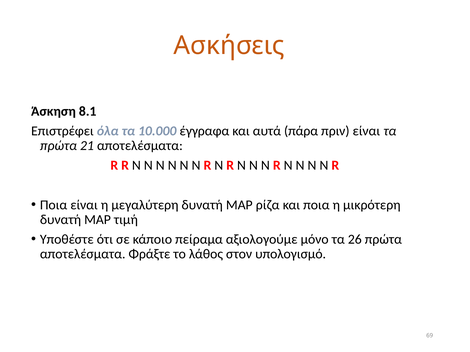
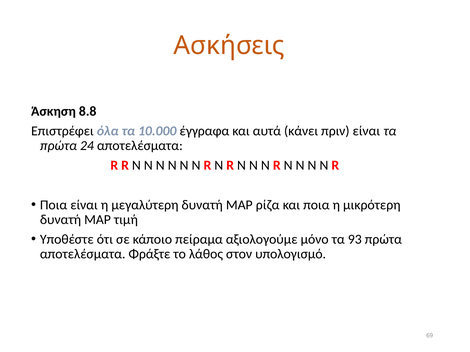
8.1: 8.1 -> 8.8
πάρα: πάρα -> κάνει
21: 21 -> 24
26: 26 -> 93
